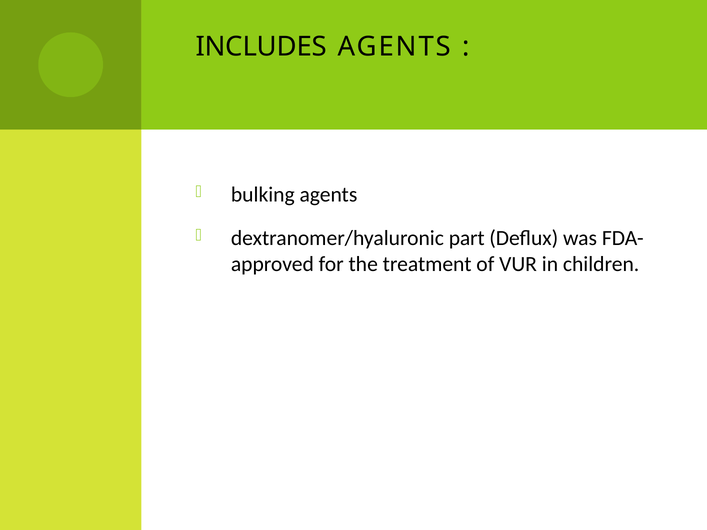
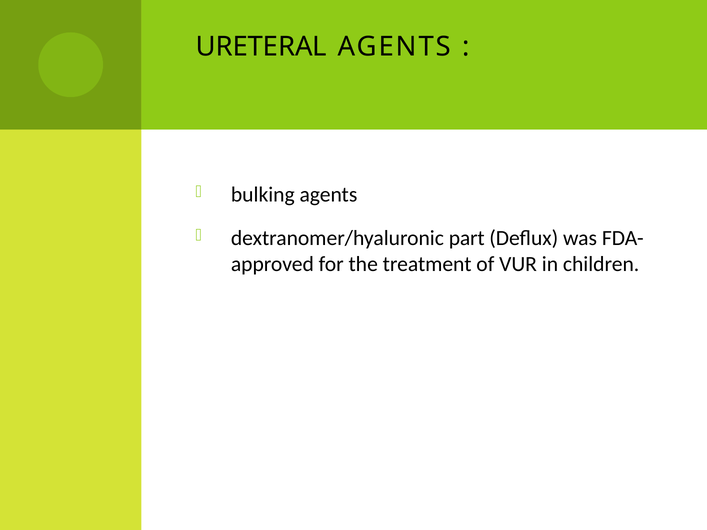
INCLUDES: INCLUDES -> URETERAL
